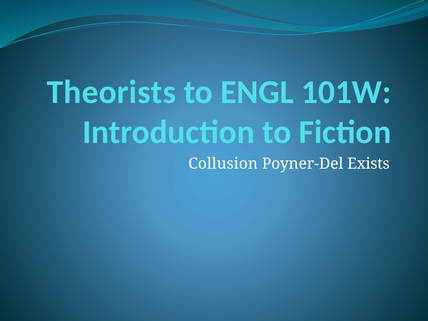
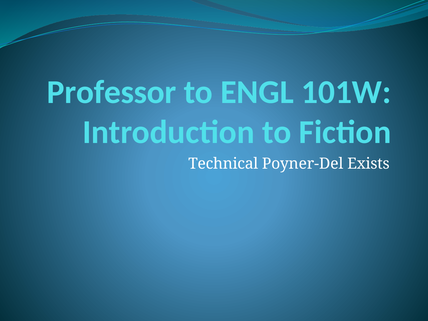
Theorists: Theorists -> Professor
Collusion: Collusion -> Technical
